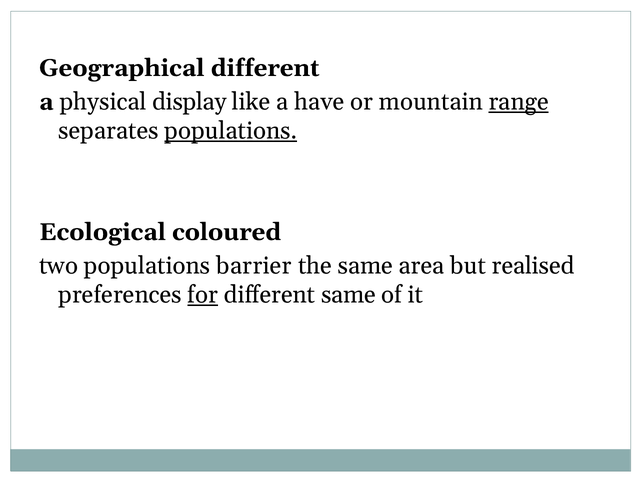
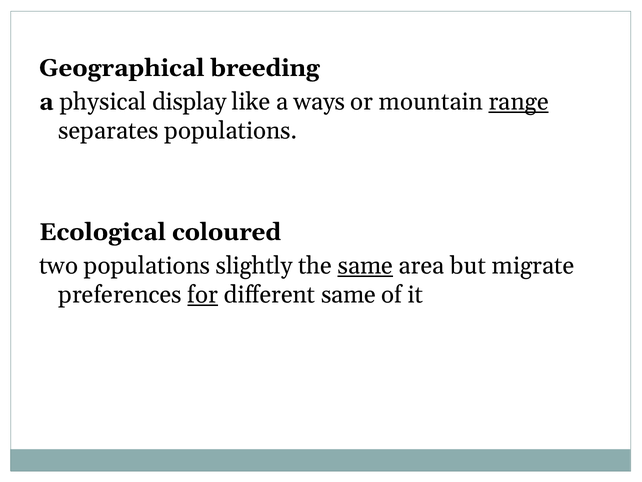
Geographical different: different -> breeding
have: have -> ways
populations at (231, 131) underline: present -> none
barrier: barrier -> slightly
same at (365, 266) underline: none -> present
realised: realised -> migrate
